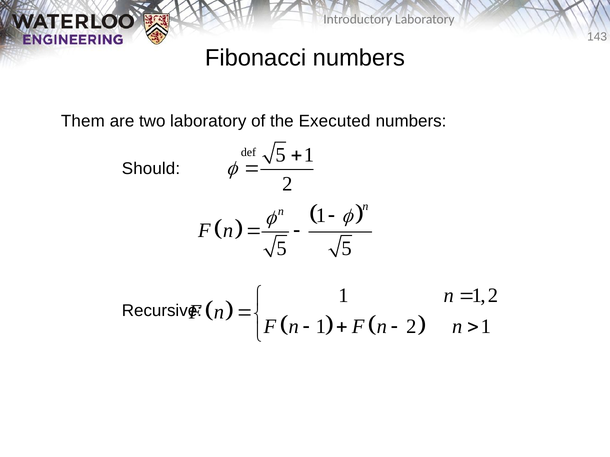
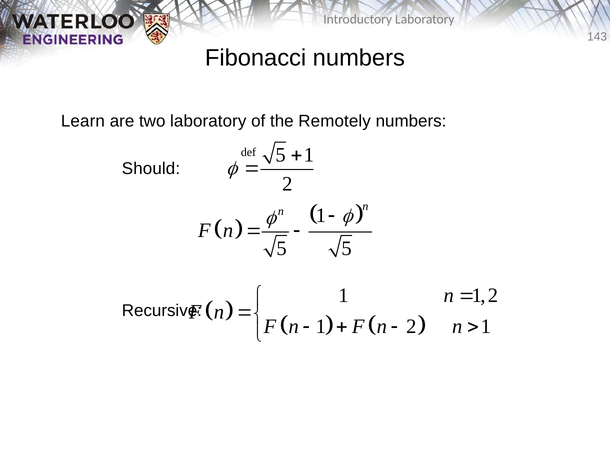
Them: Them -> Learn
Executed: Executed -> Remotely
